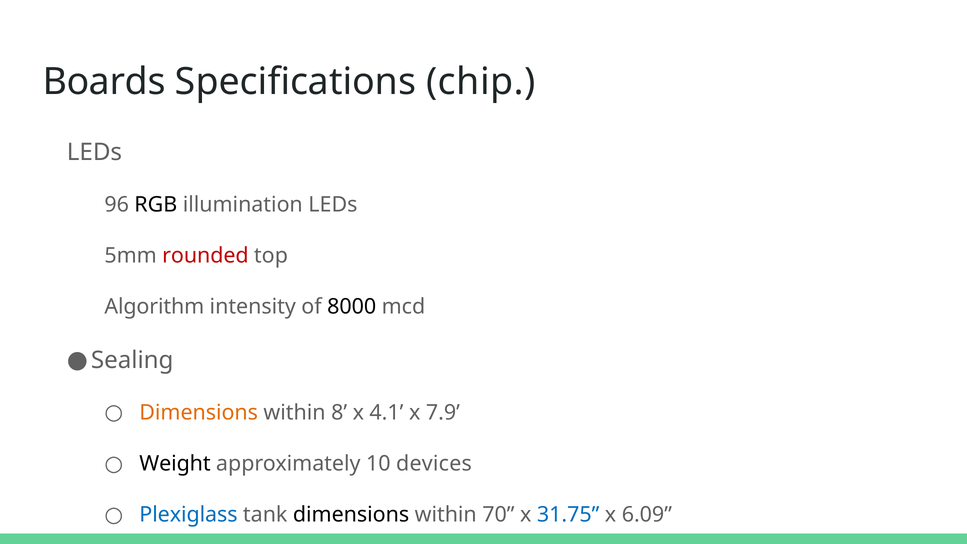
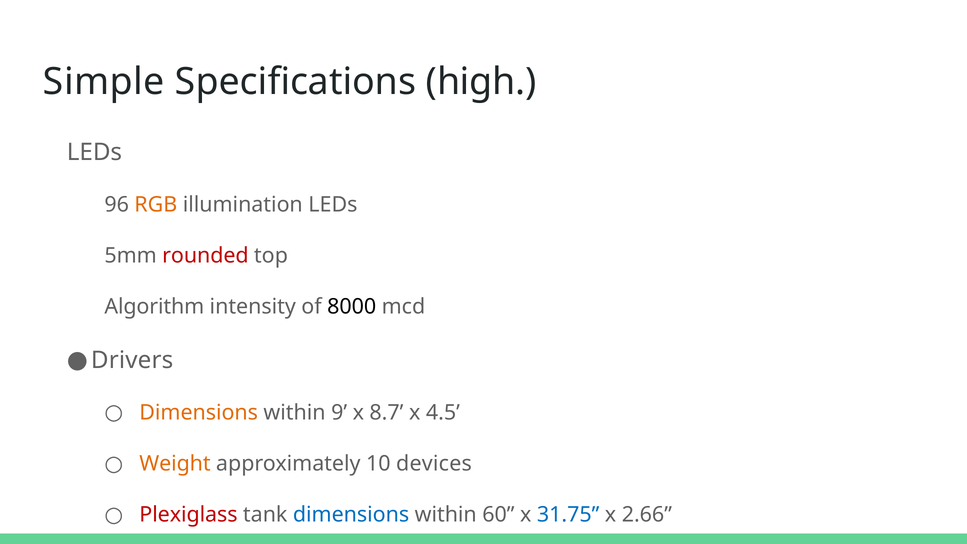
Boards: Boards -> Simple
chip: chip -> high
RGB colour: black -> orange
Sealing: Sealing -> Drivers
8: 8 -> 9
4.1: 4.1 -> 8.7
7.9: 7.9 -> 4.5
Weight colour: black -> orange
Plexiglass at (188, 515) colour: blue -> red
dimensions at (351, 515) colour: black -> blue
70: 70 -> 60
6.09: 6.09 -> 2.66
